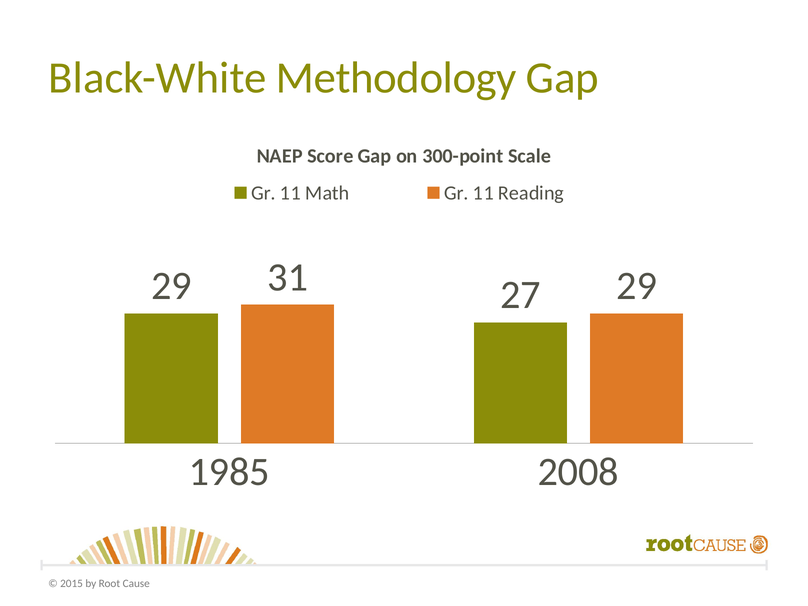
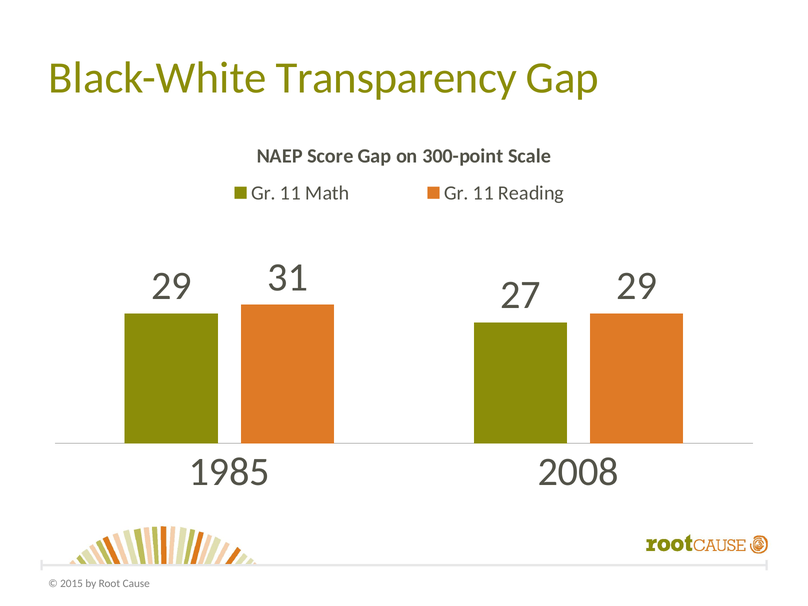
Methodology: Methodology -> Transparency
